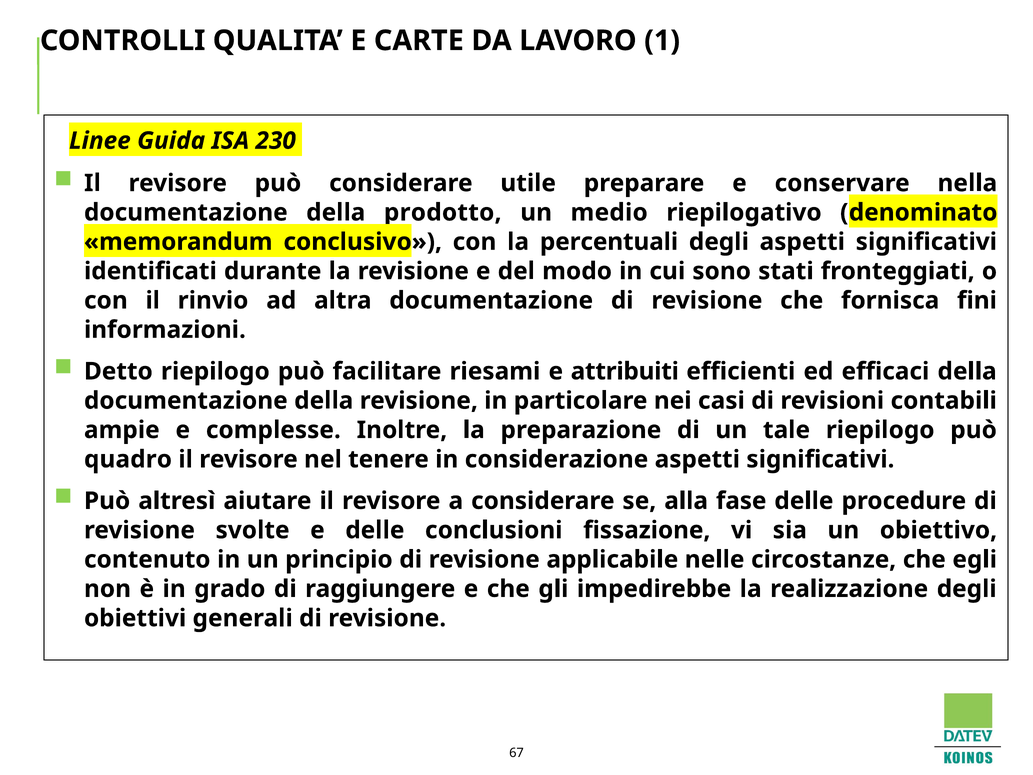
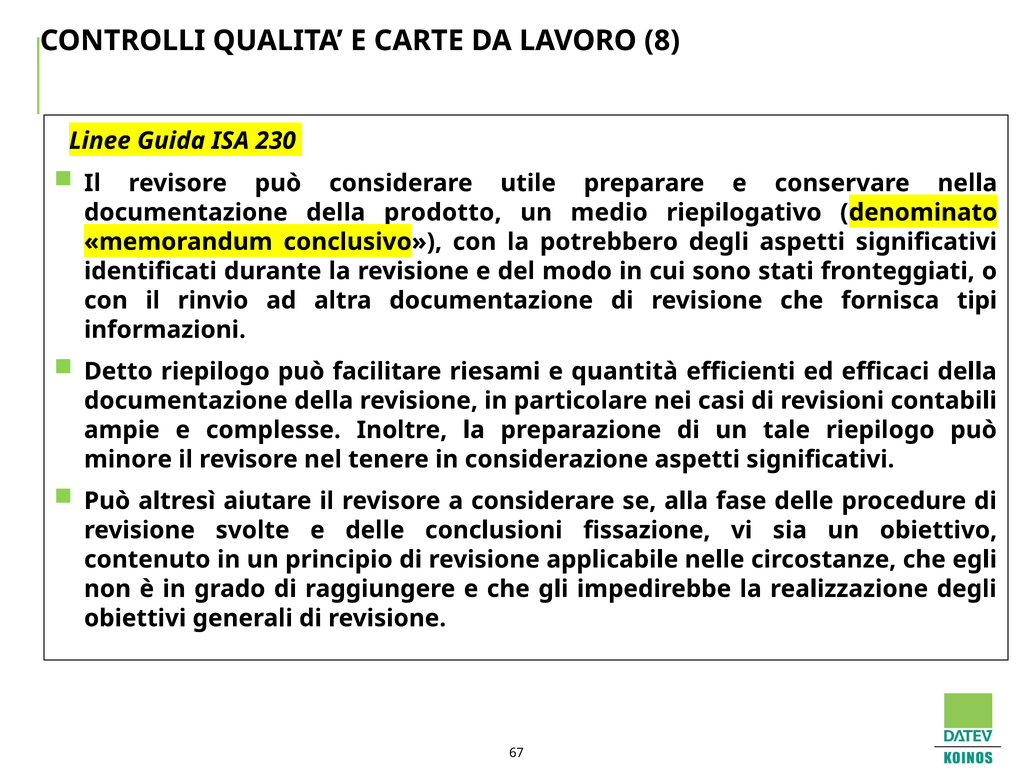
1: 1 -> 8
percentuali: percentuali -> potrebbero
fini: fini -> tipi
attribuiti: attribuiti -> quantità
quadro: quadro -> minore
